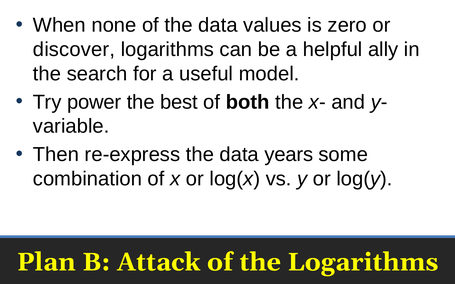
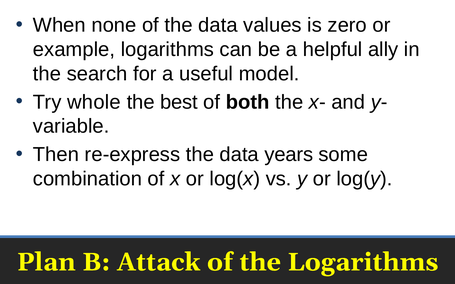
discover: discover -> example
power: power -> whole
